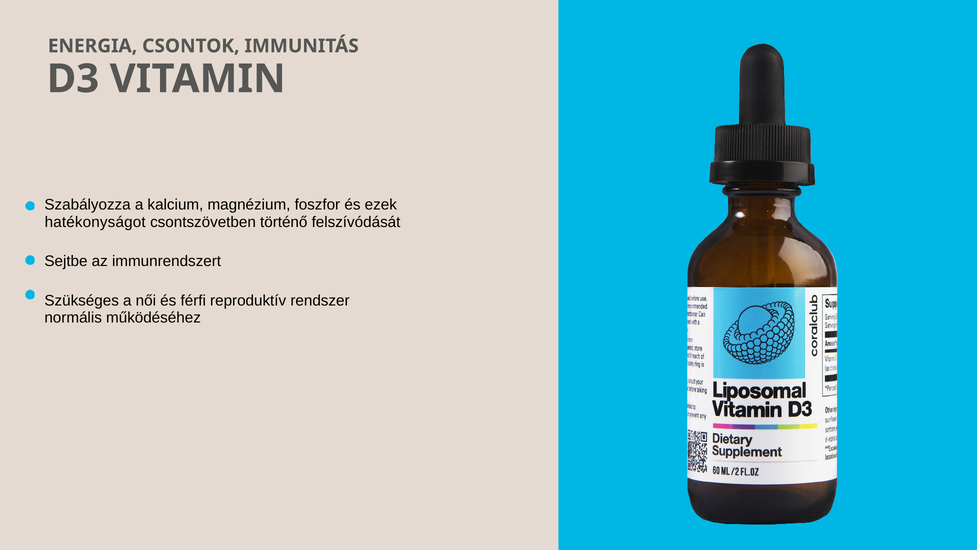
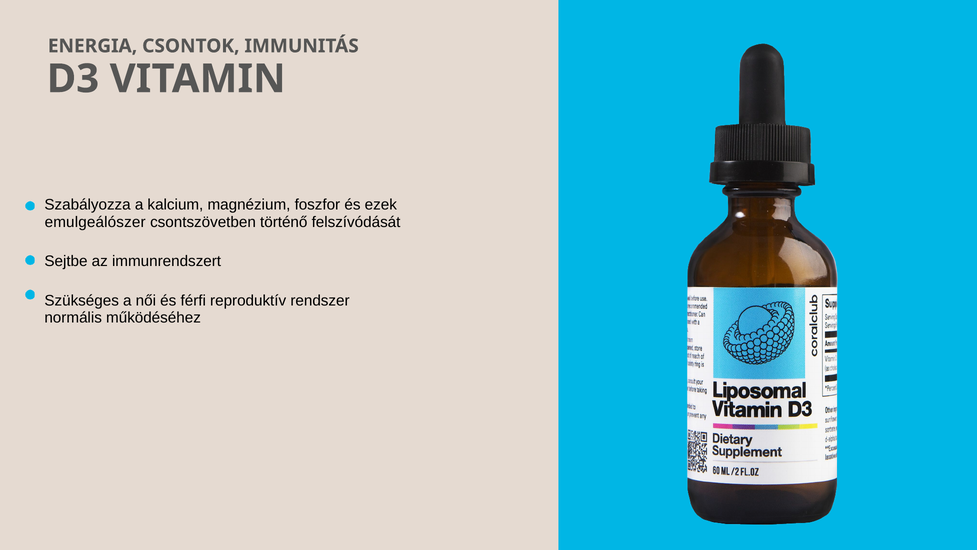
hatékonyságot: hatékonyságot -> emulgeálószer
